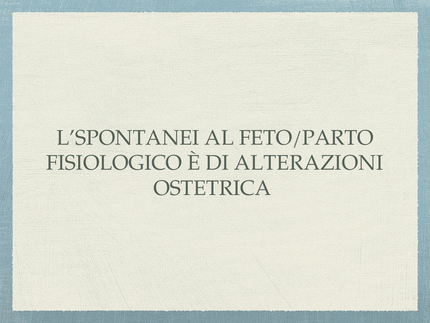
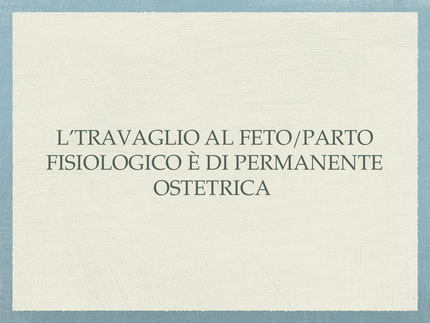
L’SPONTANEI: L’SPONTANEI -> L’TRAVAGLIO
ALTERAZIONI: ALTERAZIONI -> PERMANENTE
